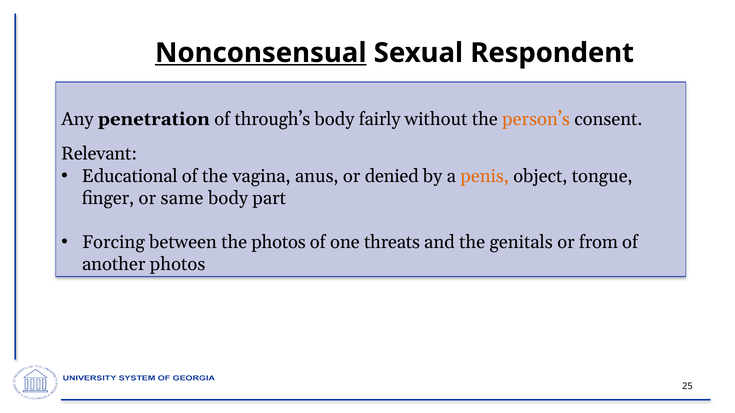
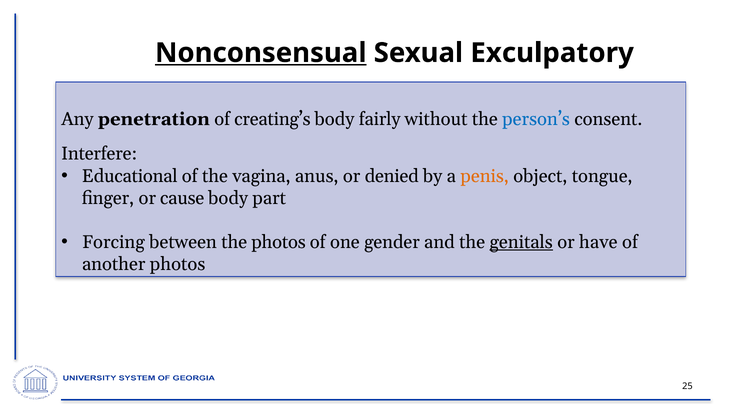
Respondent: Respondent -> Exculpatory
through’s: through’s -> creating’s
person’s colour: orange -> blue
Relevant: Relevant -> Interfere
same: same -> cause
threats: threats -> gender
genitals underline: none -> present
from: from -> have
